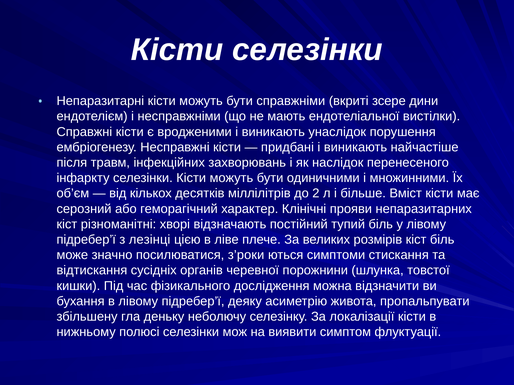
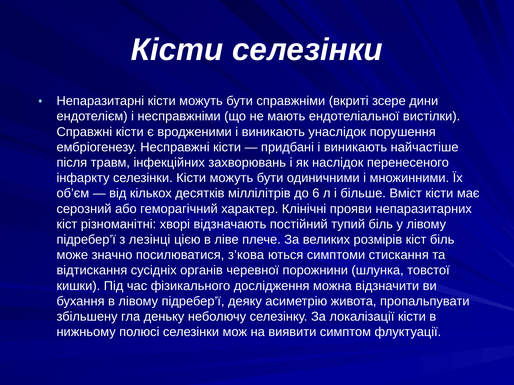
2: 2 -> 6
з’роки: з’роки -> з’кова
